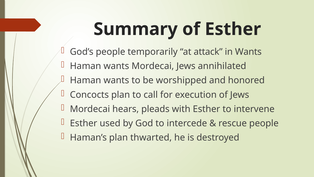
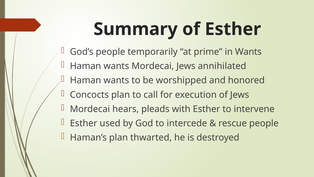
attack: attack -> prime
